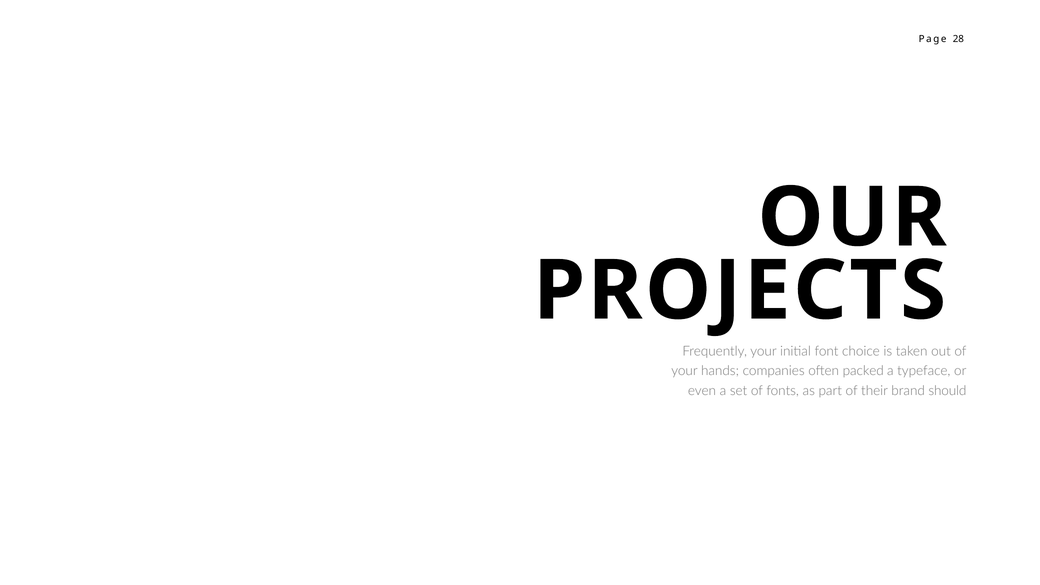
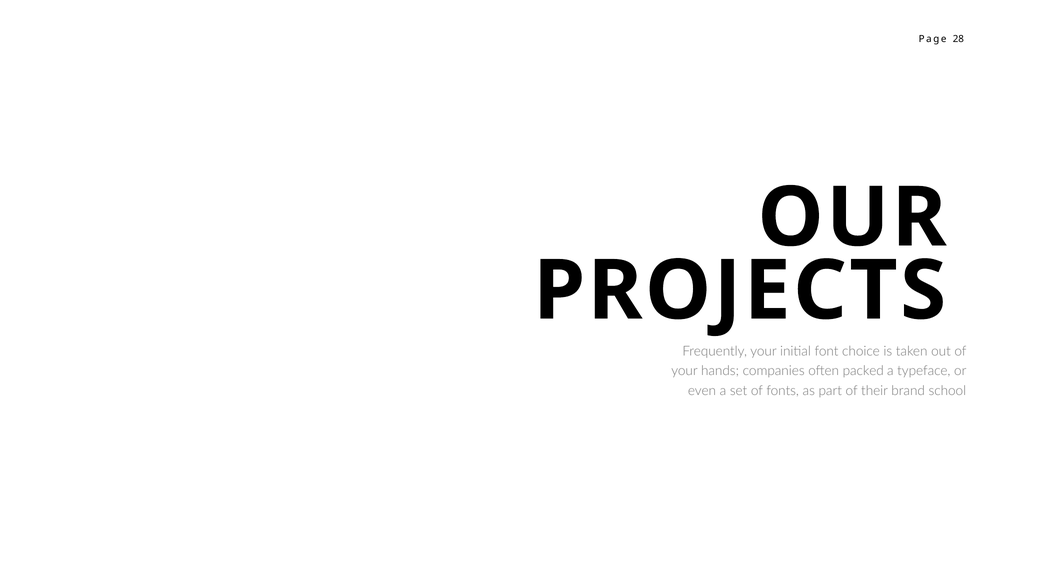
should: should -> school
